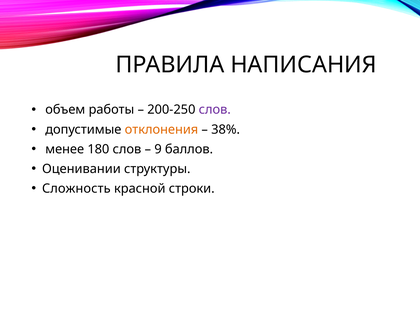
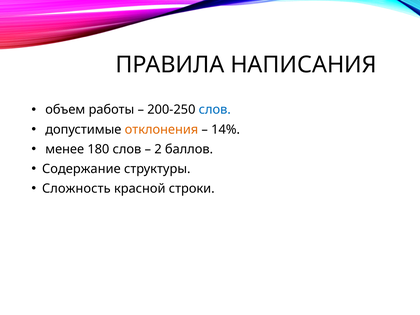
слов at (215, 110) colour: purple -> blue
38%: 38% -> 14%
9: 9 -> 2
Оценивании: Оценивании -> Содержание
